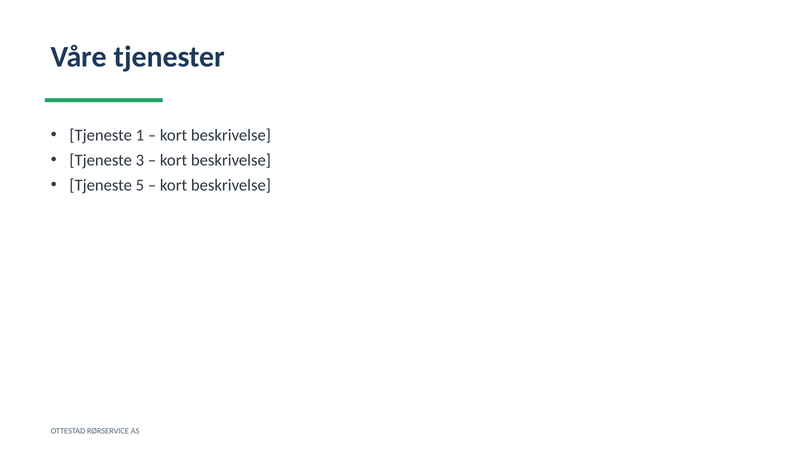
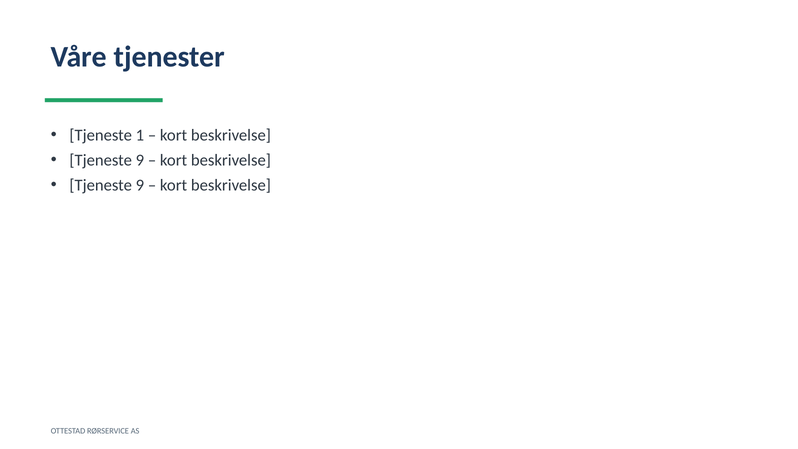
3 at (140, 160): 3 -> 9
5 at (140, 185): 5 -> 9
